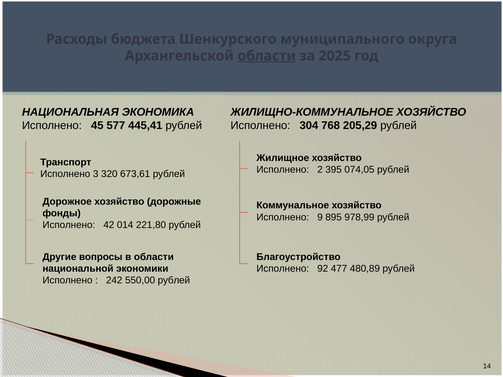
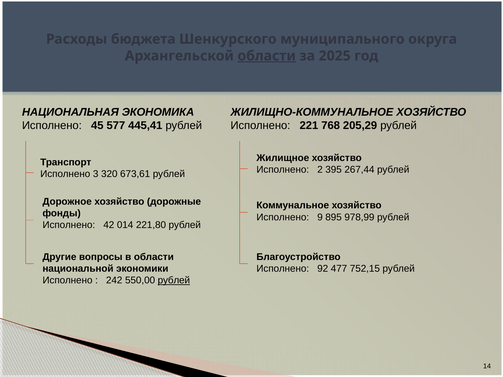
304: 304 -> 221
074,05: 074,05 -> 267,44
480,89: 480,89 -> 752,15
рублей at (174, 281) underline: none -> present
